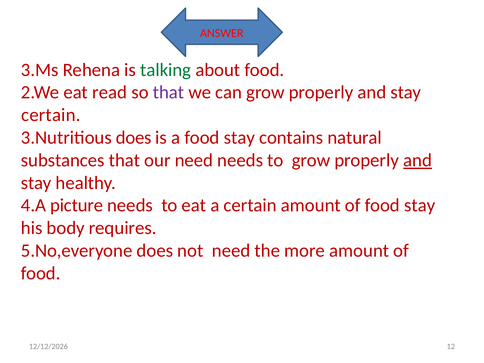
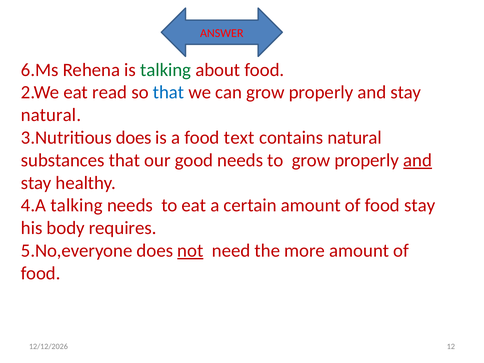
3.Ms: 3.Ms -> 6.Ms
that at (169, 92) colour: purple -> blue
certain at (51, 115): certain -> natural
a food stay: stay -> text
our need: need -> good
4.A picture: picture -> talking
not underline: none -> present
